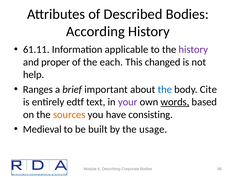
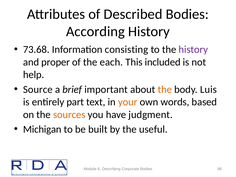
61.11: 61.11 -> 73.68
applicable: applicable -> consisting
changed: changed -> included
Ranges: Ranges -> Source
the at (165, 89) colour: blue -> orange
Cite: Cite -> Luis
edtf: edtf -> part
your colour: purple -> orange
words underline: present -> none
consisting: consisting -> judgment
Medieval: Medieval -> Michigan
usage: usage -> useful
